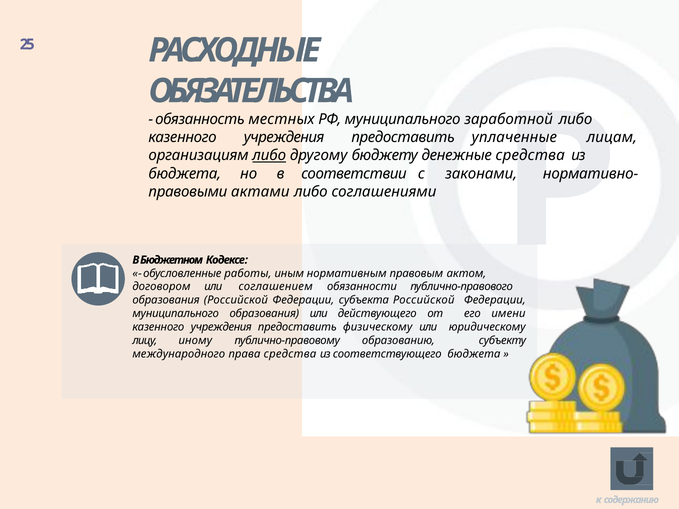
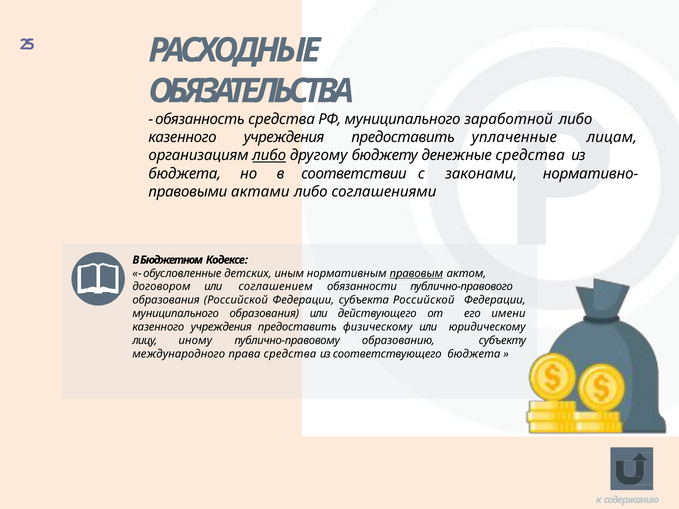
обязанность местных: местных -> средства
работы: работы -> детских
правовым underline: none -> present
